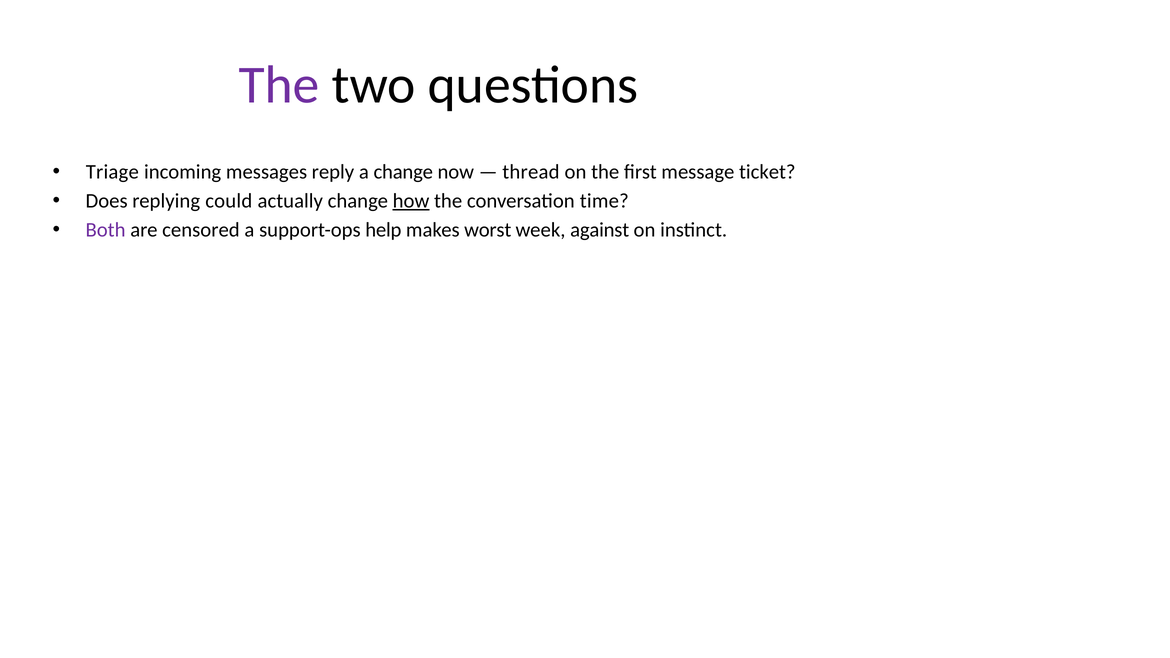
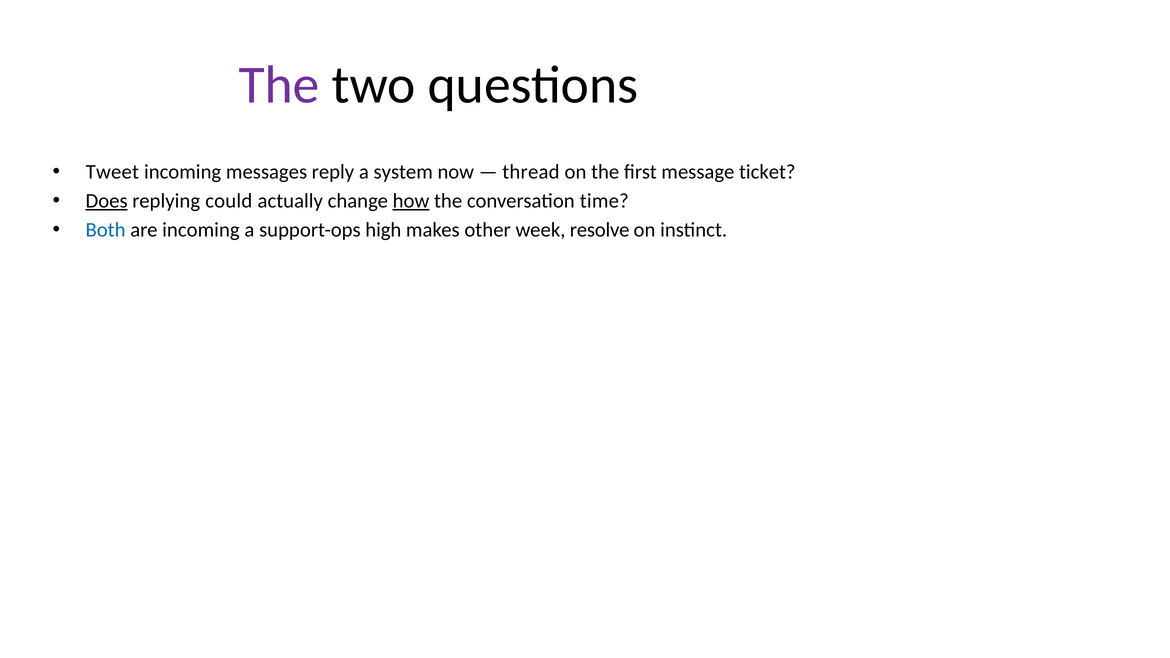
Triage: Triage -> Tweet
a change: change -> system
Does underline: none -> present
Both colour: purple -> blue
are censored: censored -> incoming
help: help -> high
worst: worst -> other
against: against -> resolve
